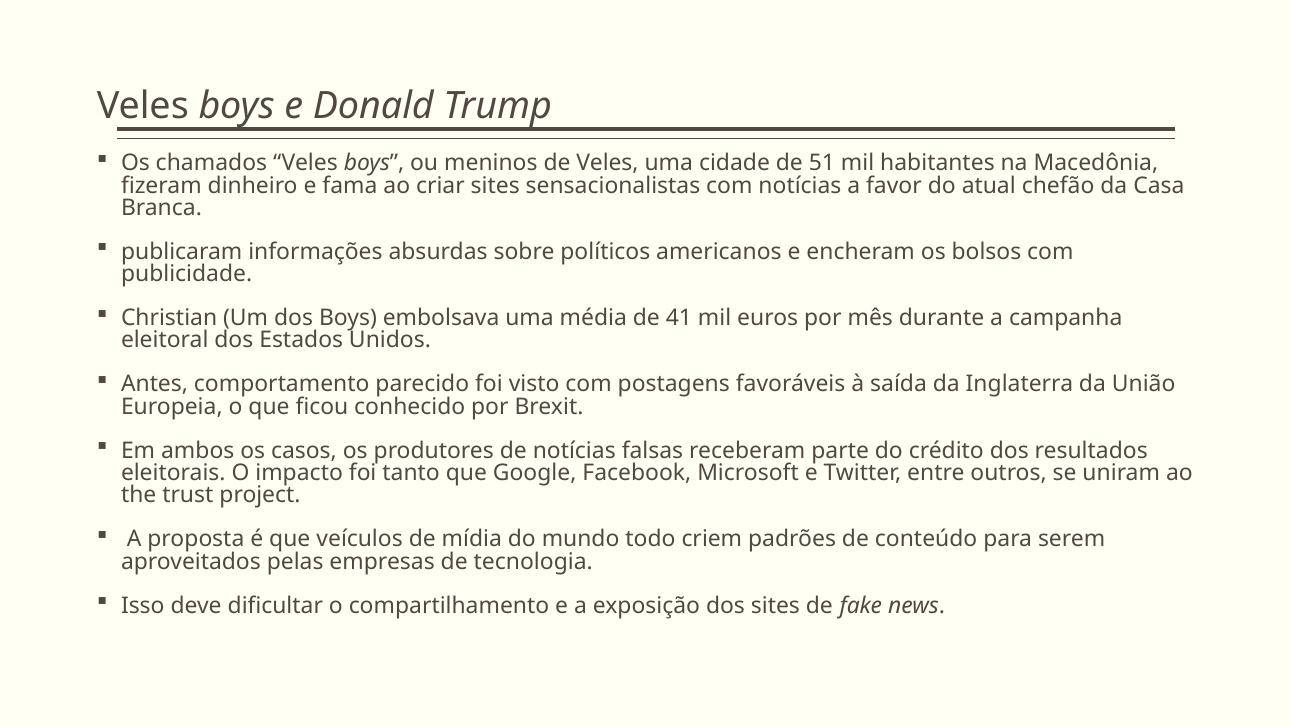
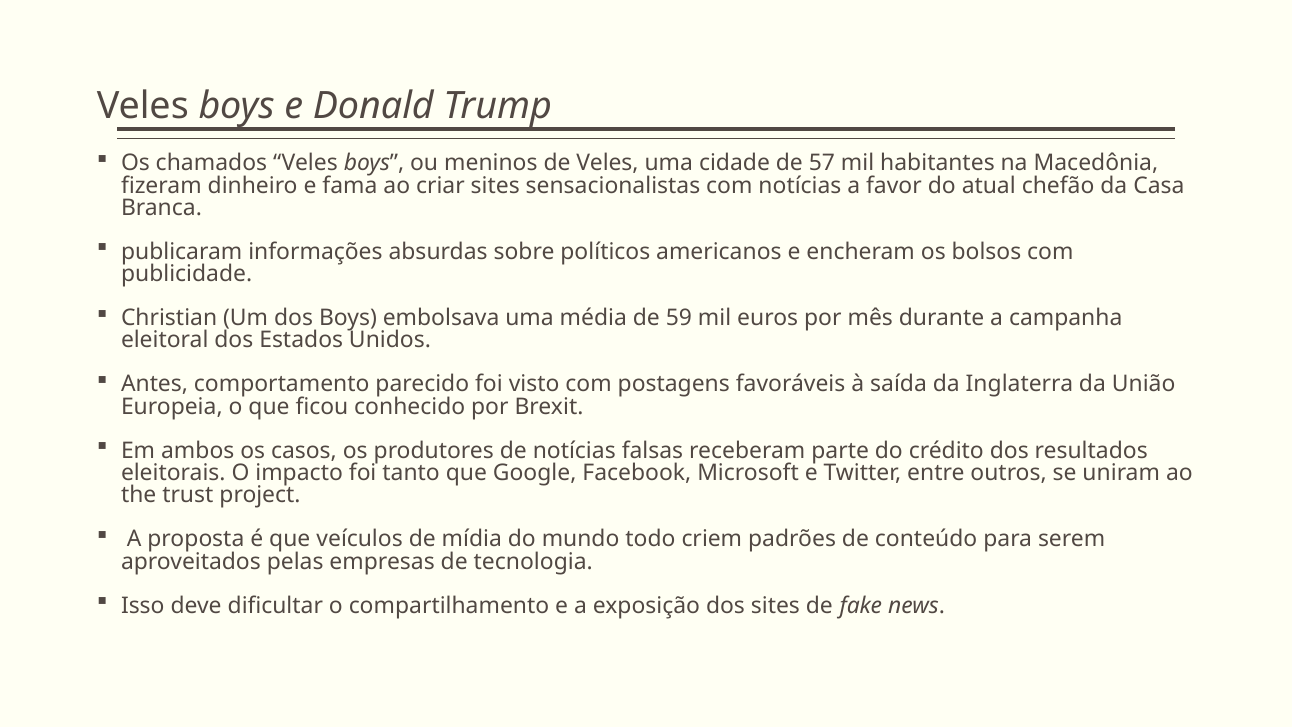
51: 51 -> 57
41: 41 -> 59
